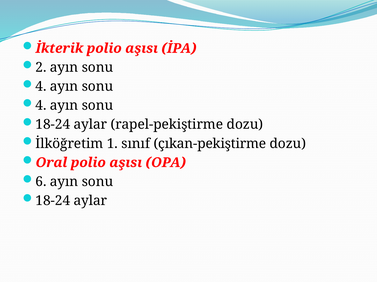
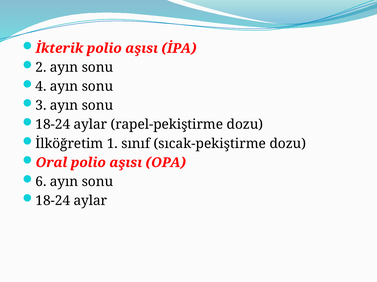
4 at (41, 106): 4 -> 3
çıkan-pekiştirme: çıkan-pekiştirme -> sıcak-pekiştirme
